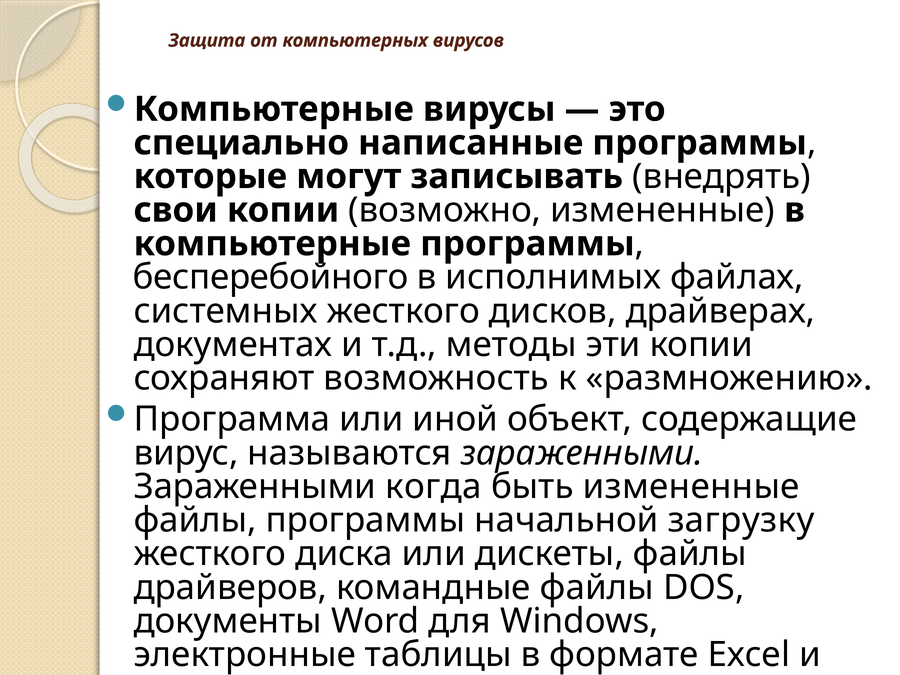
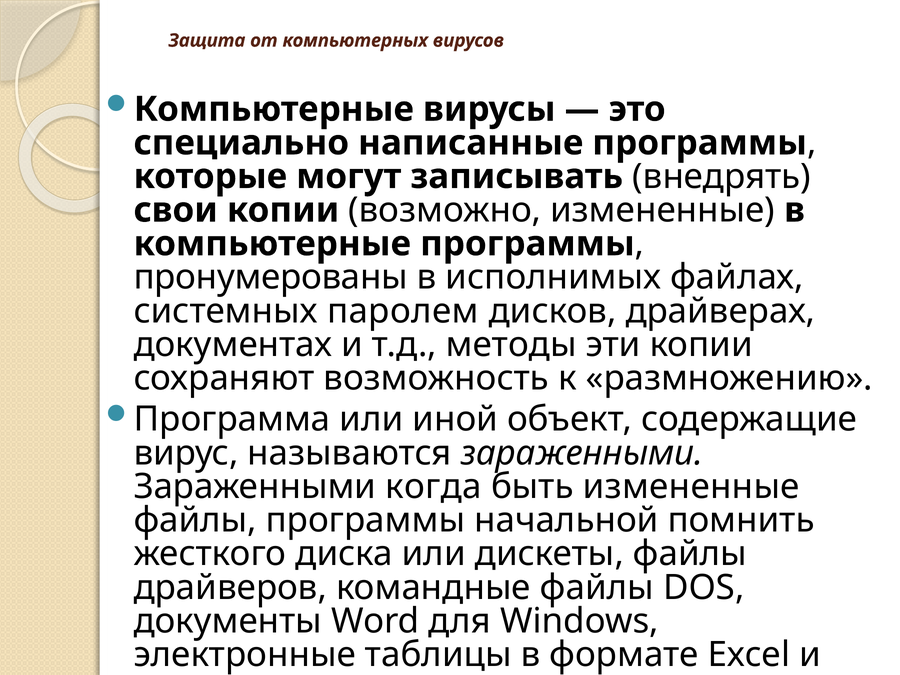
бесперебойного: бесперебойного -> пронумерованы
системных жесткого: жесткого -> паролем
загрузку: загрузку -> помнить
